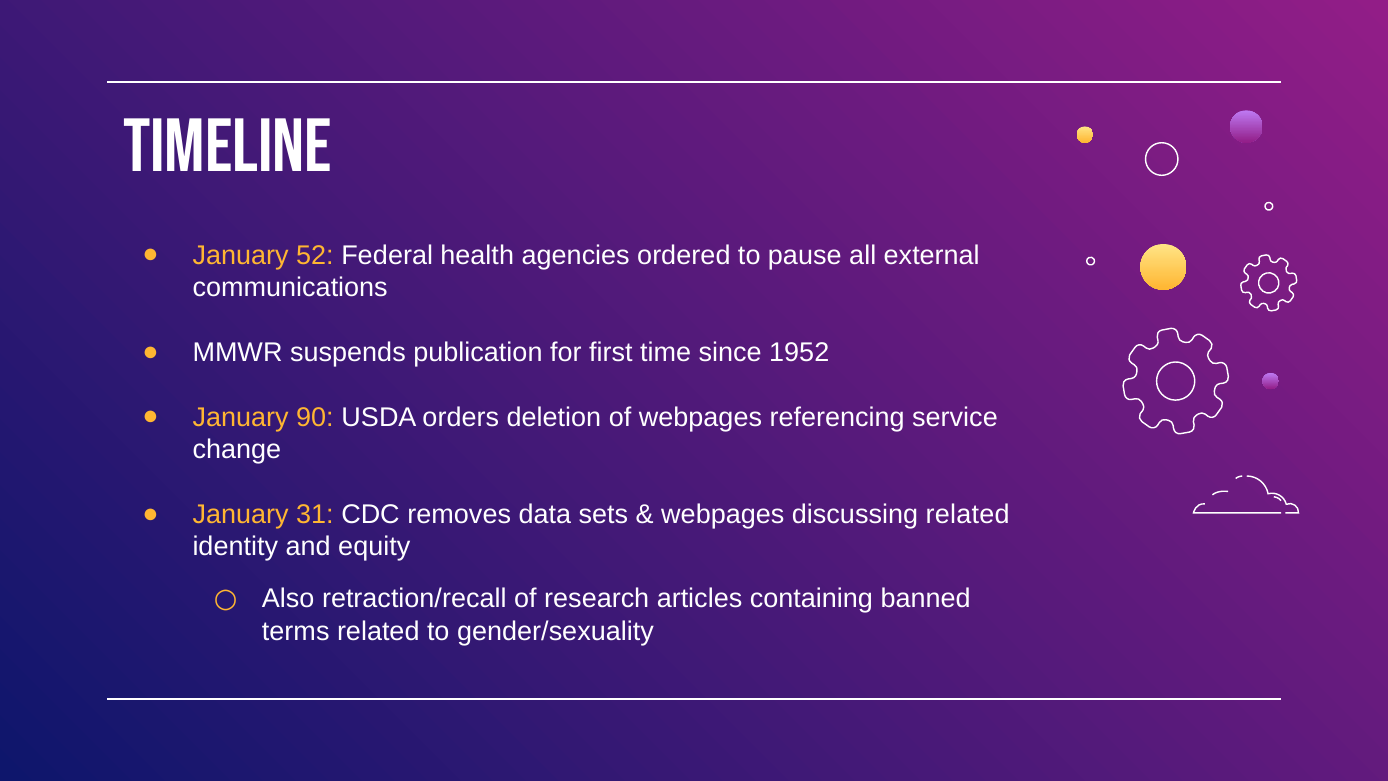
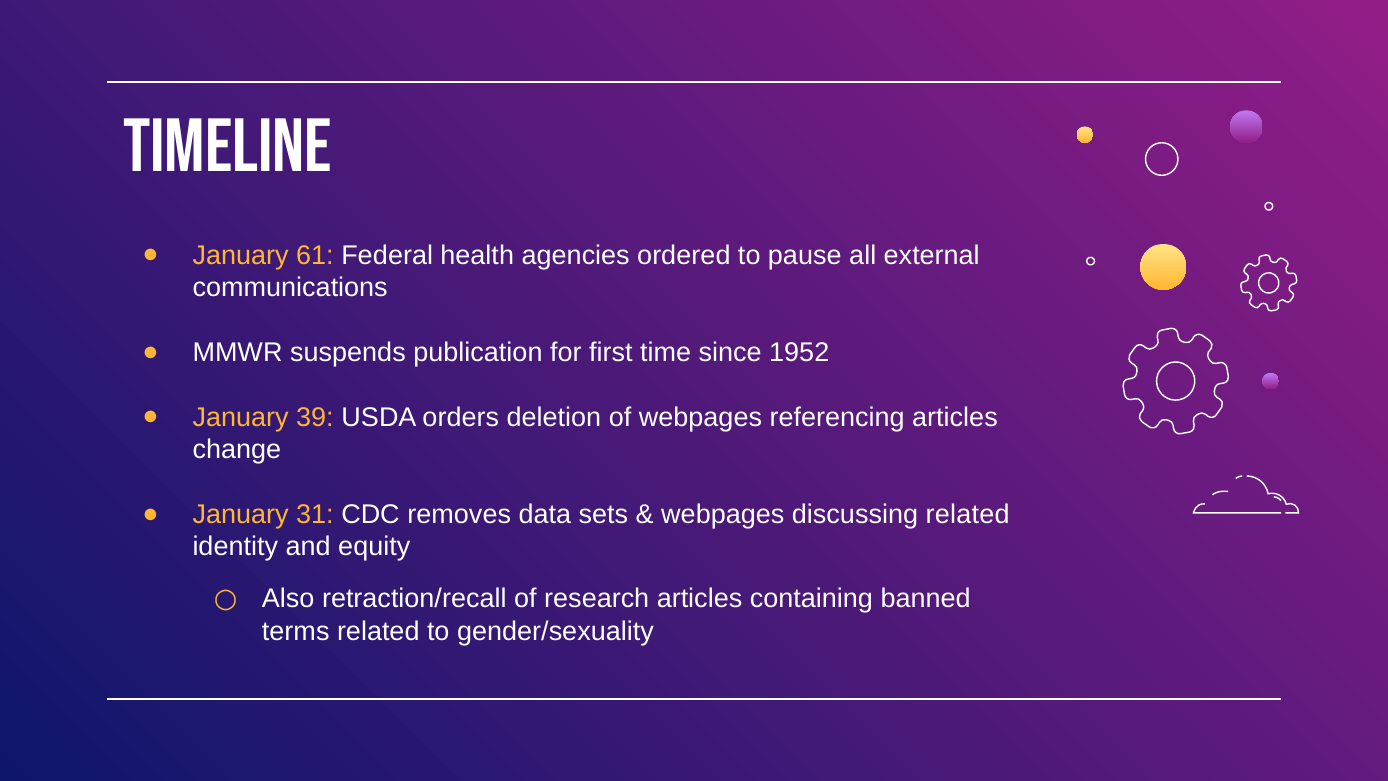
52: 52 -> 61
90: 90 -> 39
referencing service: service -> articles
